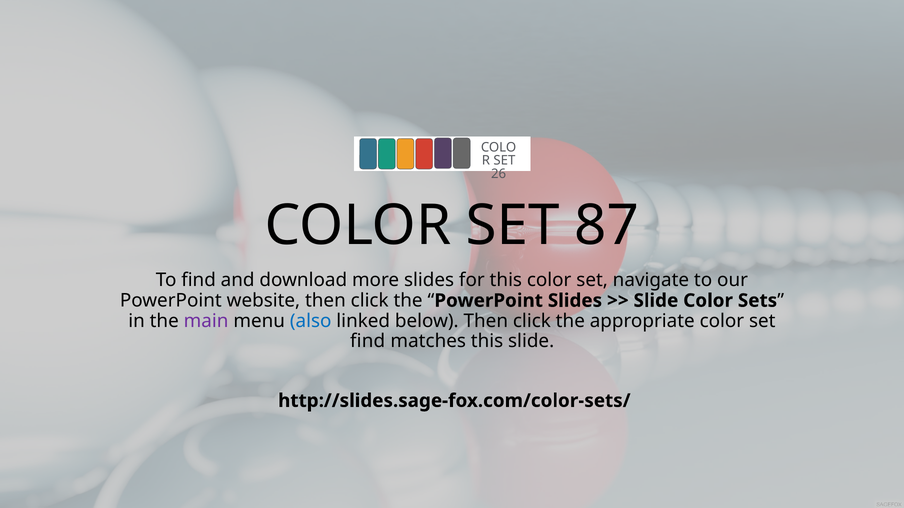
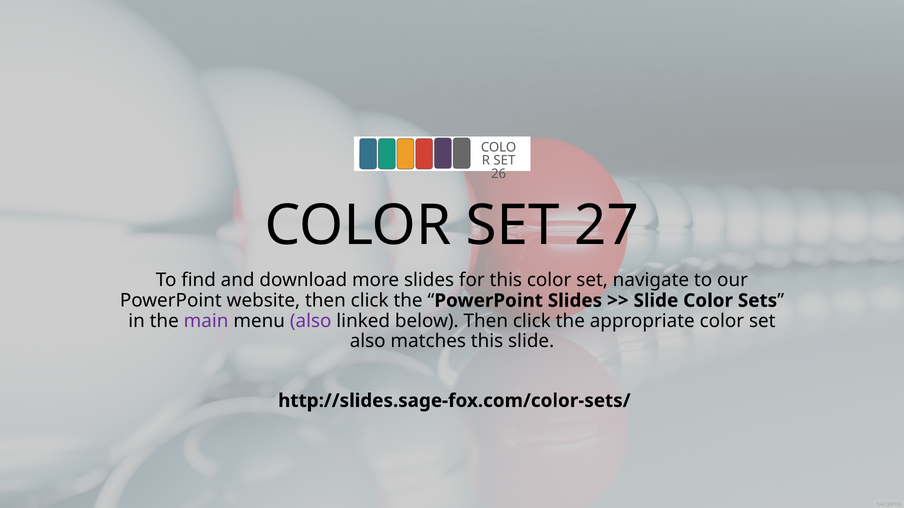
87: 87 -> 27
also at (311, 321) colour: blue -> purple
find at (368, 342): find -> also
